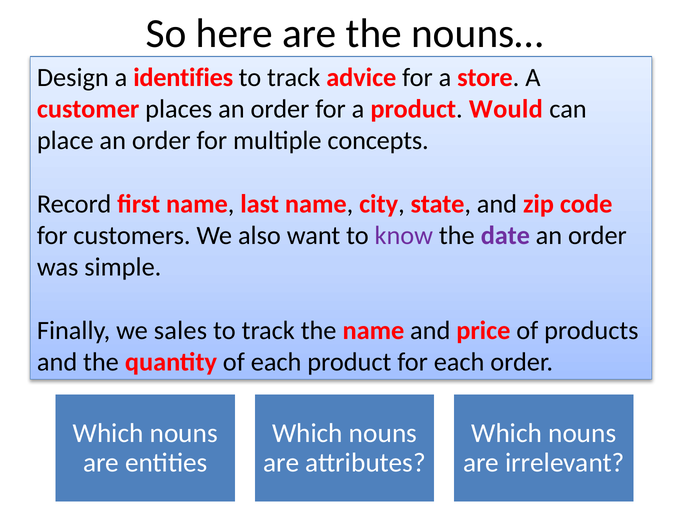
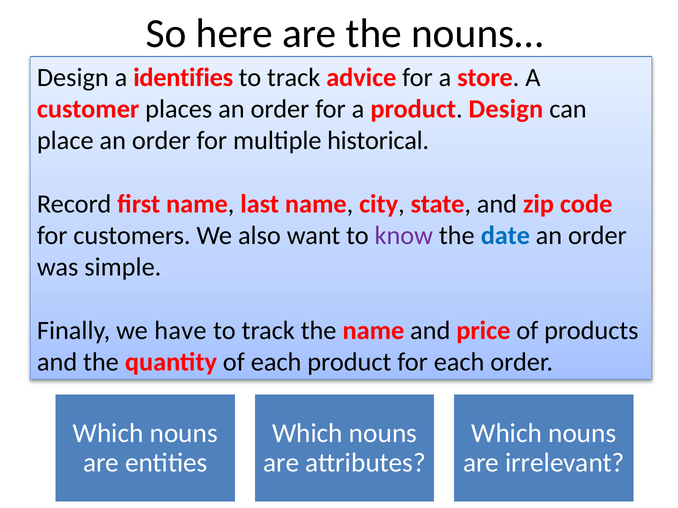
product Would: Would -> Design
concepts: concepts -> historical
date colour: purple -> blue
sales: sales -> have
